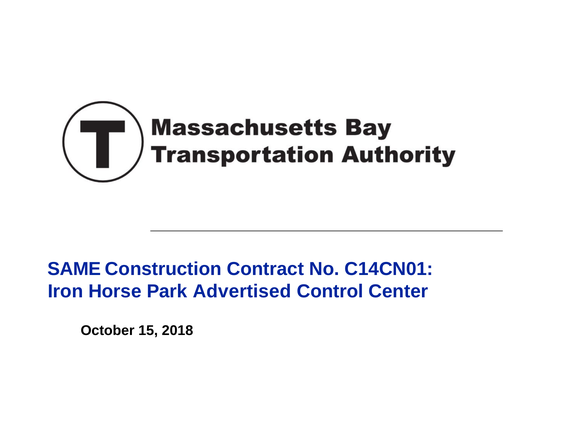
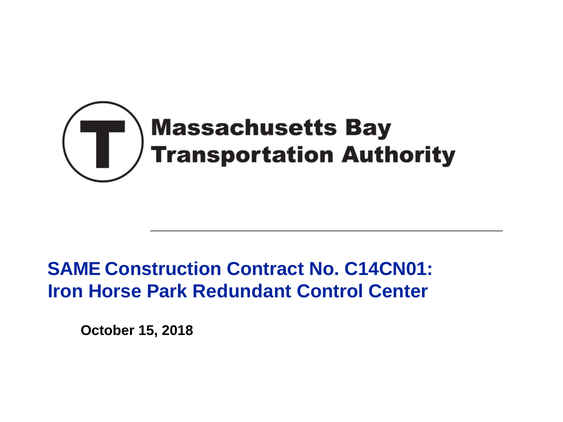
Advertised: Advertised -> Redundant
